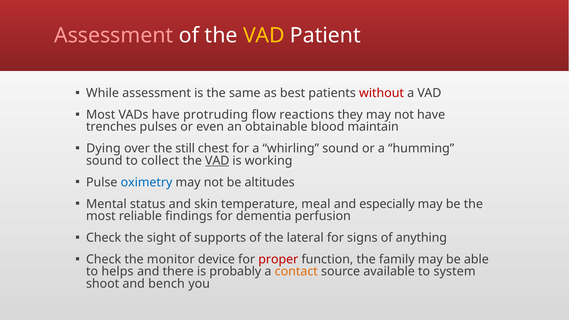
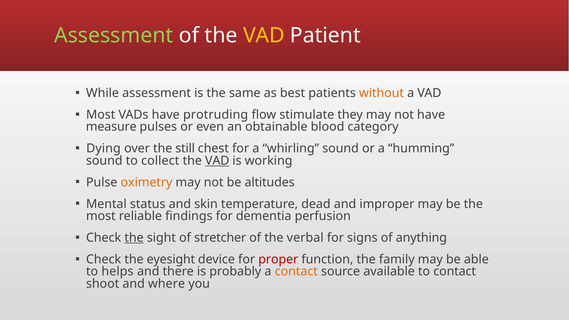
Assessment at (114, 35) colour: pink -> light green
without colour: red -> orange
reactions: reactions -> stimulate
trenches: trenches -> measure
maintain: maintain -> category
oximetry colour: blue -> orange
meal: meal -> dead
especially: especially -> improper
the at (134, 238) underline: none -> present
supports: supports -> stretcher
lateral: lateral -> verbal
monitor: monitor -> eyesight
to system: system -> contact
bench: bench -> where
